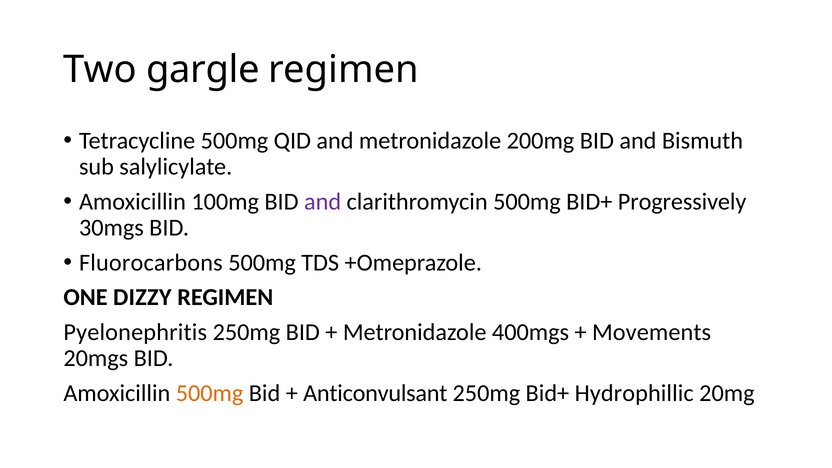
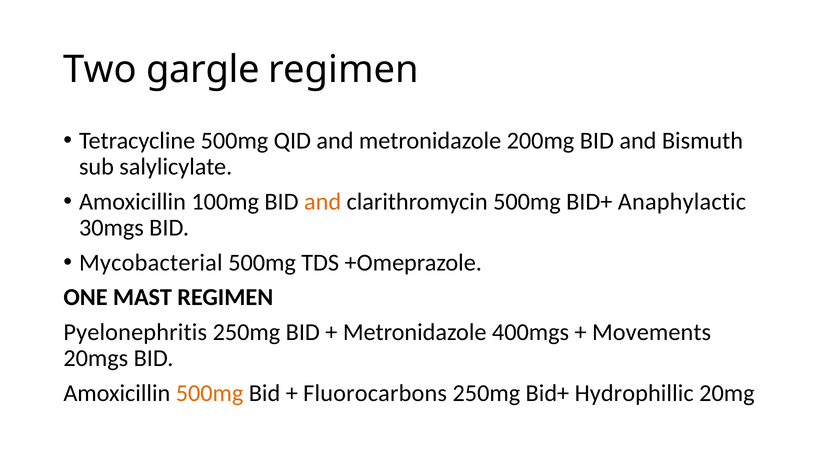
and at (323, 202) colour: purple -> orange
Progressively: Progressively -> Anaphylactic
Fluorocarbons: Fluorocarbons -> Mycobacterial
DIZZY: DIZZY -> MAST
Anticonvulsant: Anticonvulsant -> Fluorocarbons
